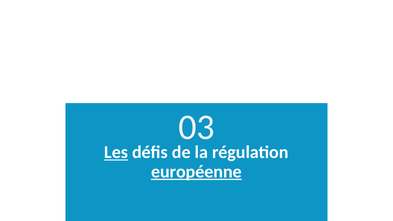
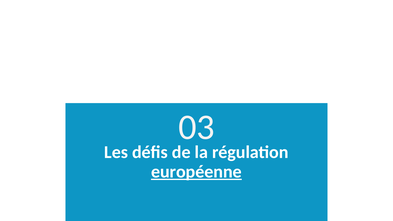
Les underline: present -> none
